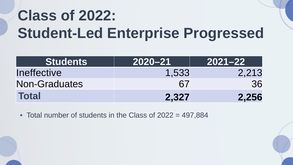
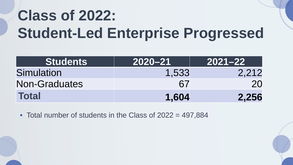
Ineffective: Ineffective -> Simulation
2,213: 2,213 -> 2,212
36: 36 -> 20
2,327: 2,327 -> 1,604
